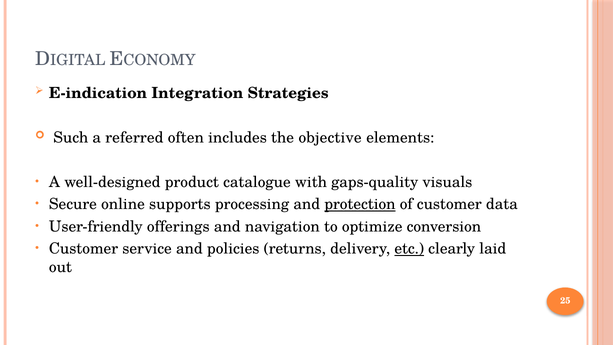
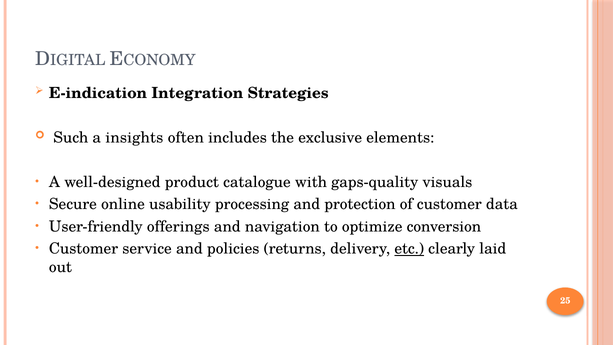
referred: referred -> insights
objective: objective -> exclusive
supports: supports -> usability
protection underline: present -> none
